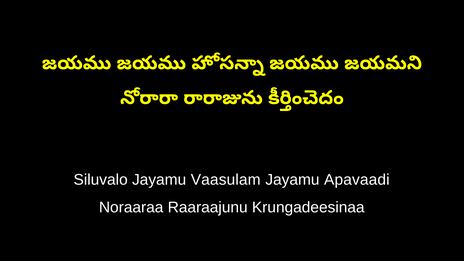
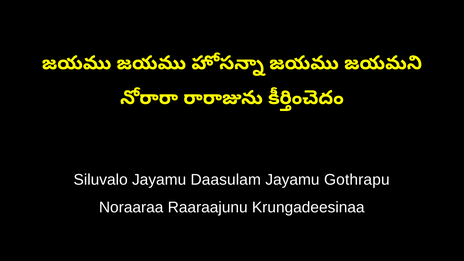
Vaasulam: Vaasulam -> Daasulam
Apavaadi: Apavaadi -> Gothrapu
